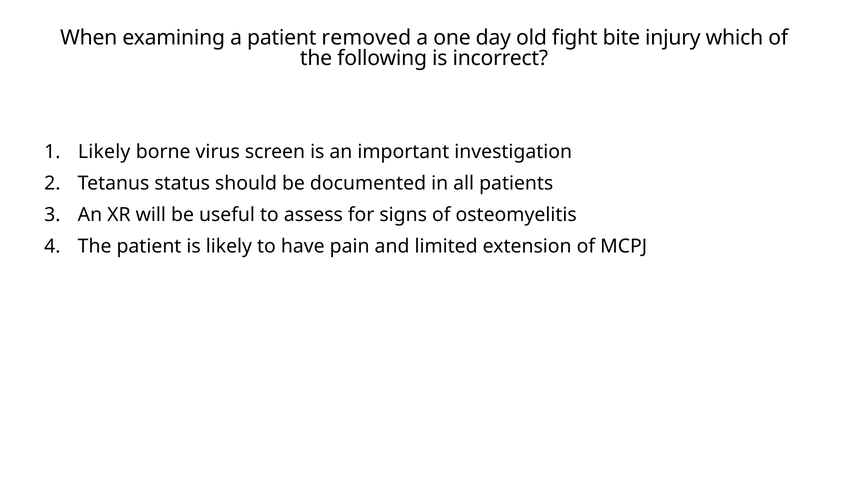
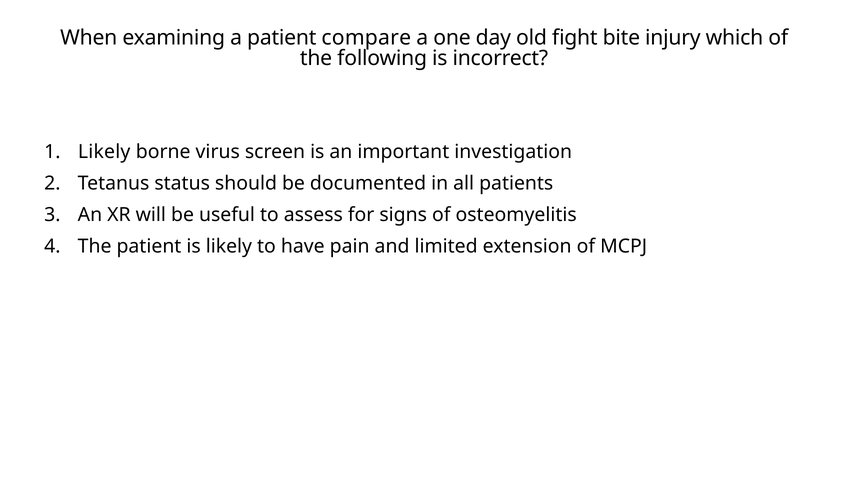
removed: removed -> compare
